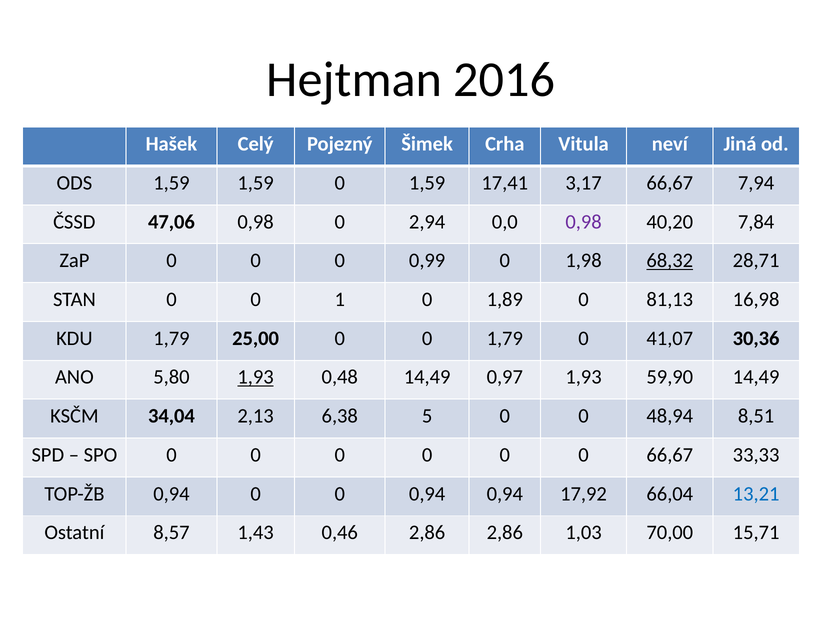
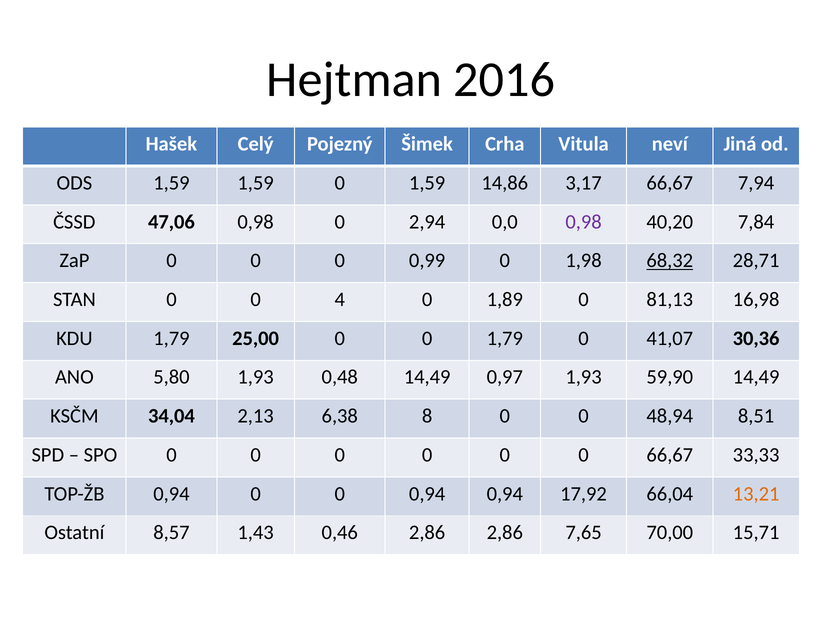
17,41: 17,41 -> 14,86
1: 1 -> 4
1,93 at (256, 377) underline: present -> none
5: 5 -> 8
13,21 colour: blue -> orange
1,03: 1,03 -> 7,65
